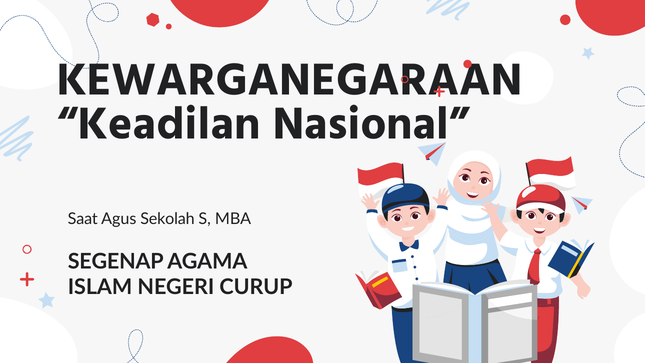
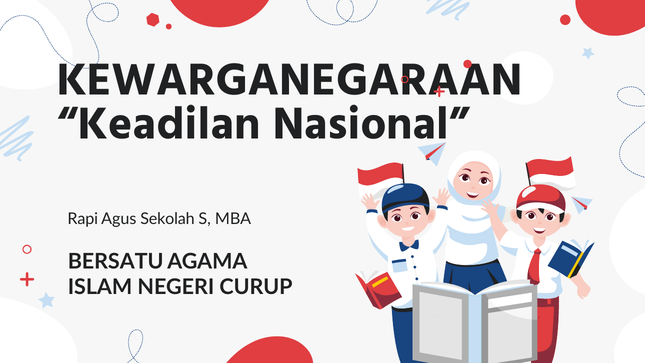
Saat: Saat -> Rapi
SEGENAP: SEGENAP -> BERSATU
